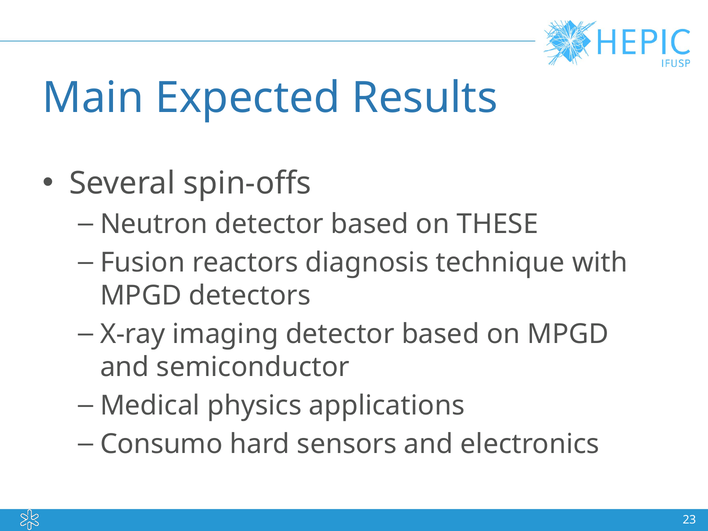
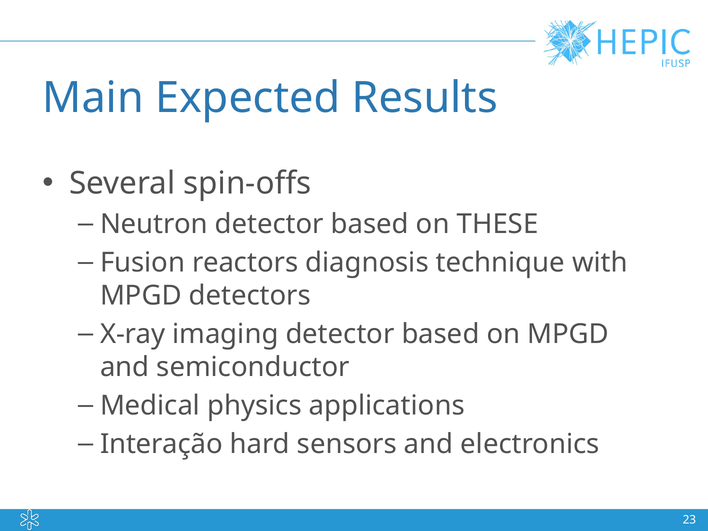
Consumo: Consumo -> Interação
